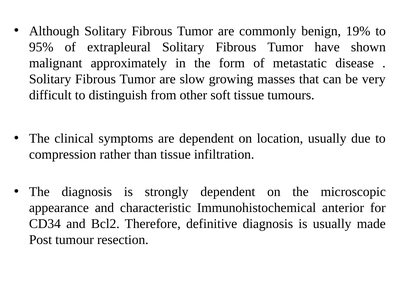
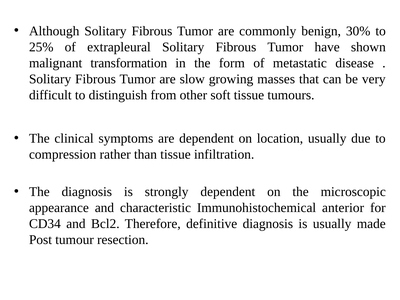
19%: 19% -> 30%
95%: 95% -> 25%
approximately: approximately -> transformation
